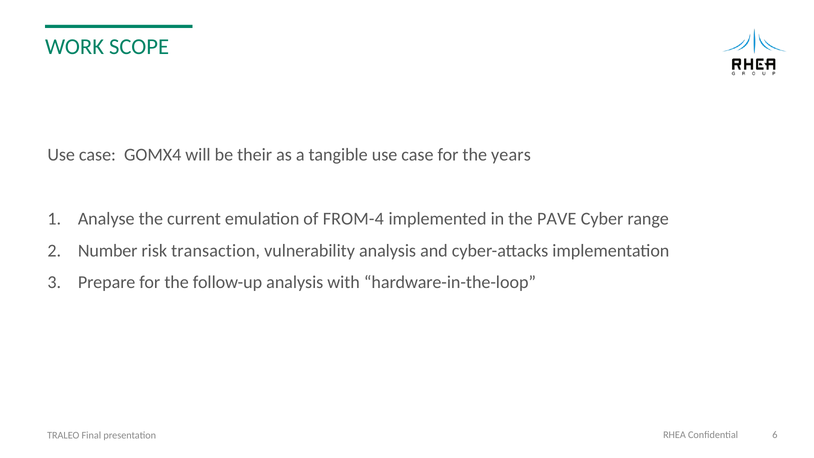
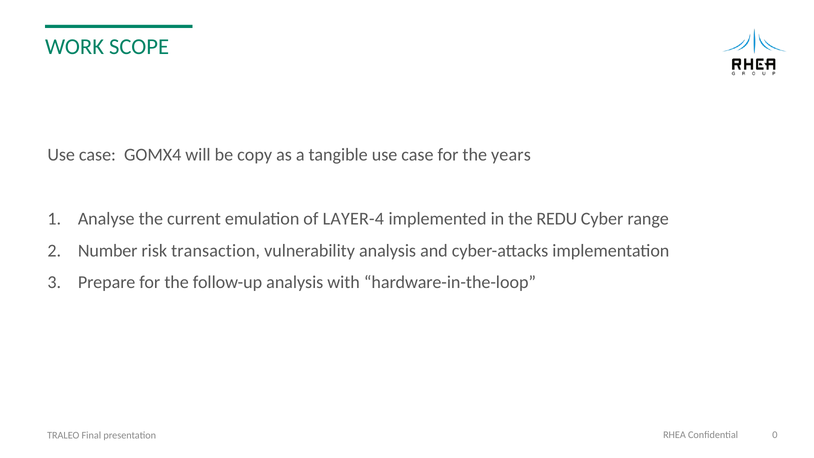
their: their -> copy
FROM-4: FROM-4 -> LAYER-4
PAVE: PAVE -> REDU
6: 6 -> 0
